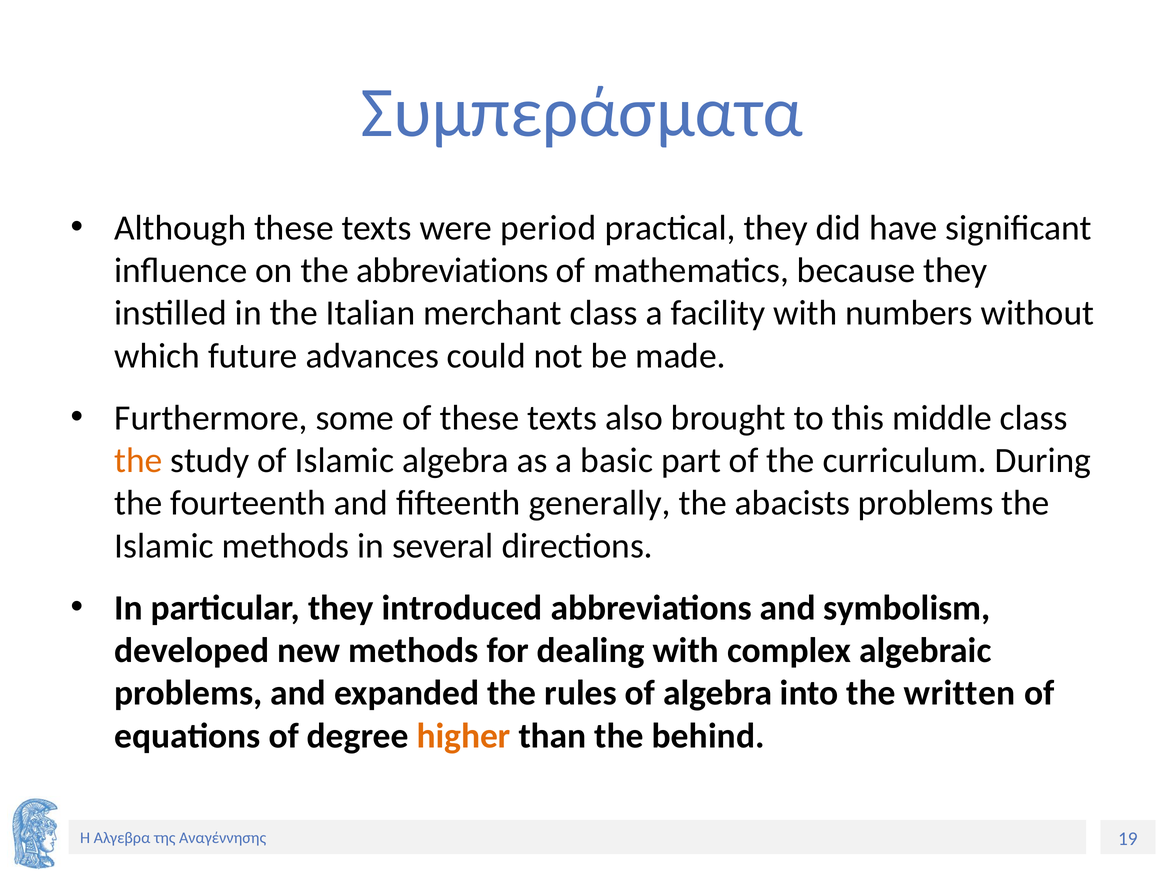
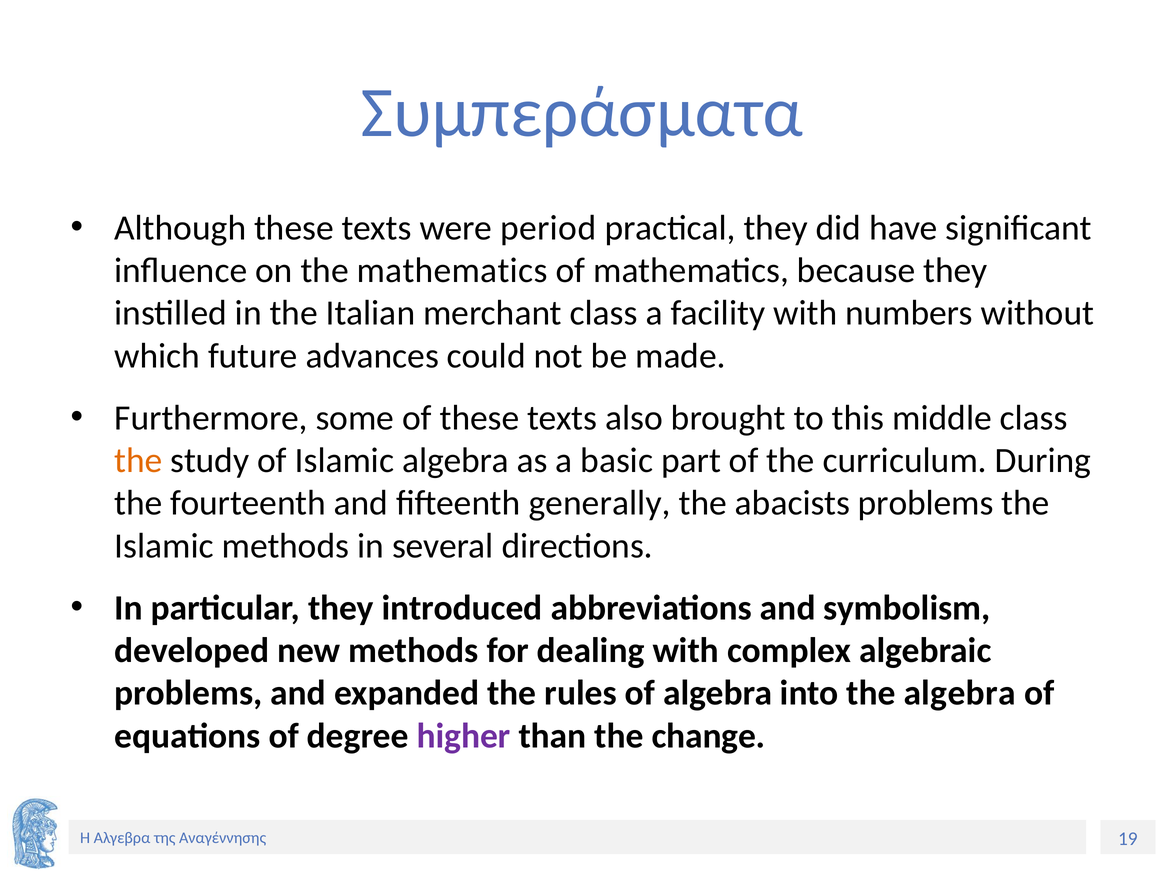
the abbreviations: abbreviations -> mathematics
the written: written -> algebra
higher colour: orange -> purple
behind: behind -> change
